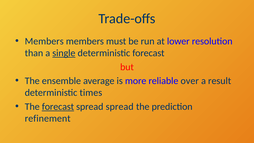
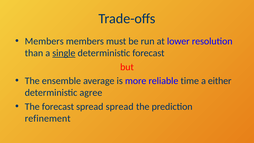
over: over -> time
result: result -> either
times: times -> agree
forecast at (58, 106) underline: present -> none
